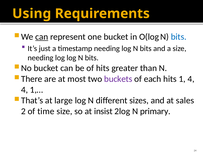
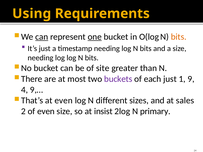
one underline: none -> present
bits at (179, 37) colour: blue -> orange
of hits: hits -> site
each hits: hits -> just
1 4: 4 -> 9
1,…: 1,… -> 9,…
at large: large -> even
of time: time -> even
